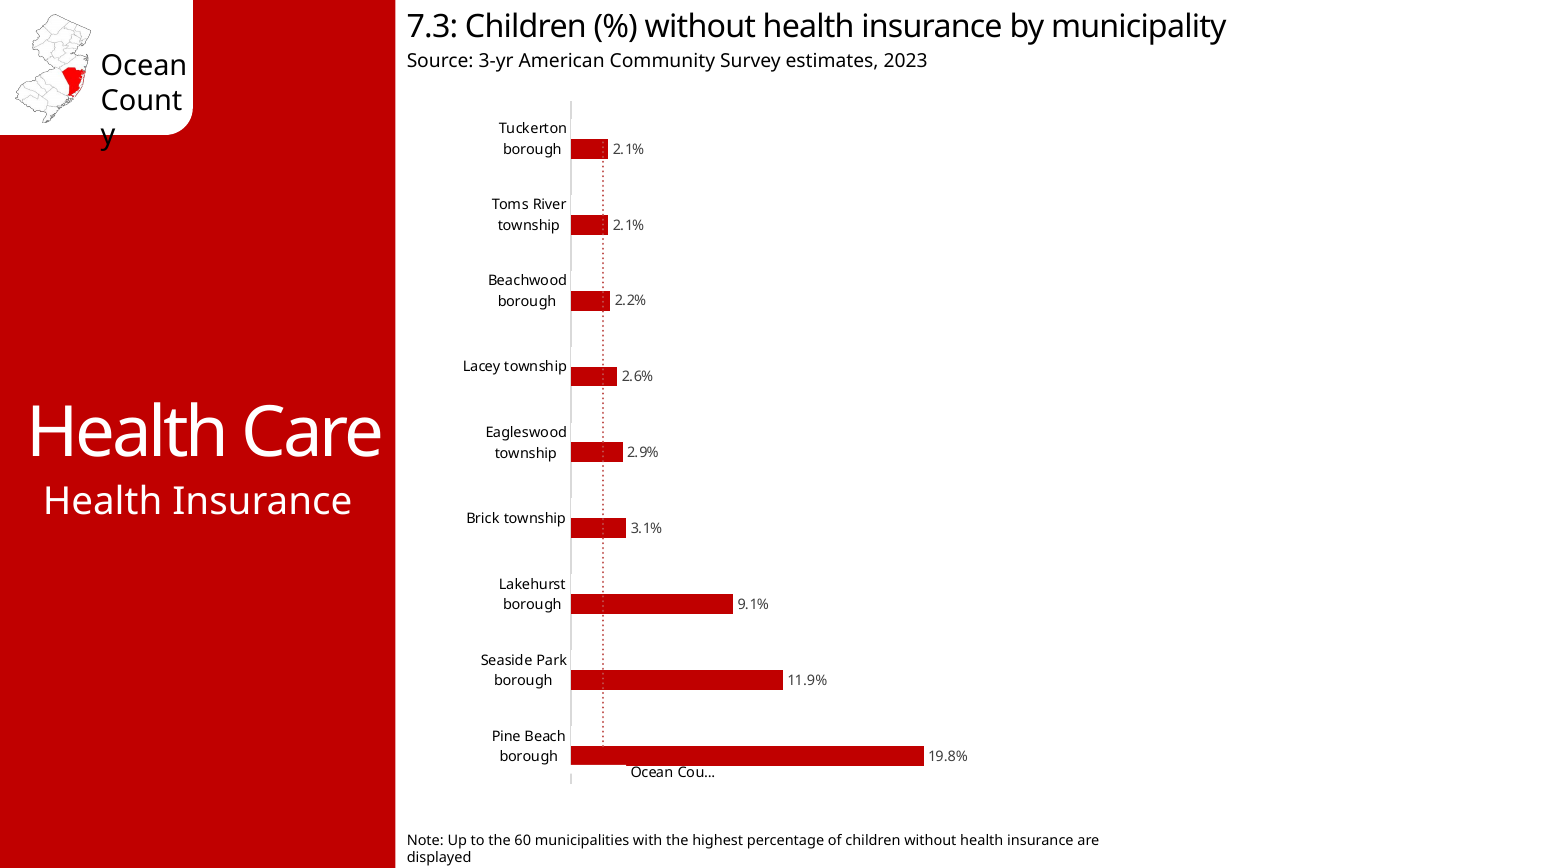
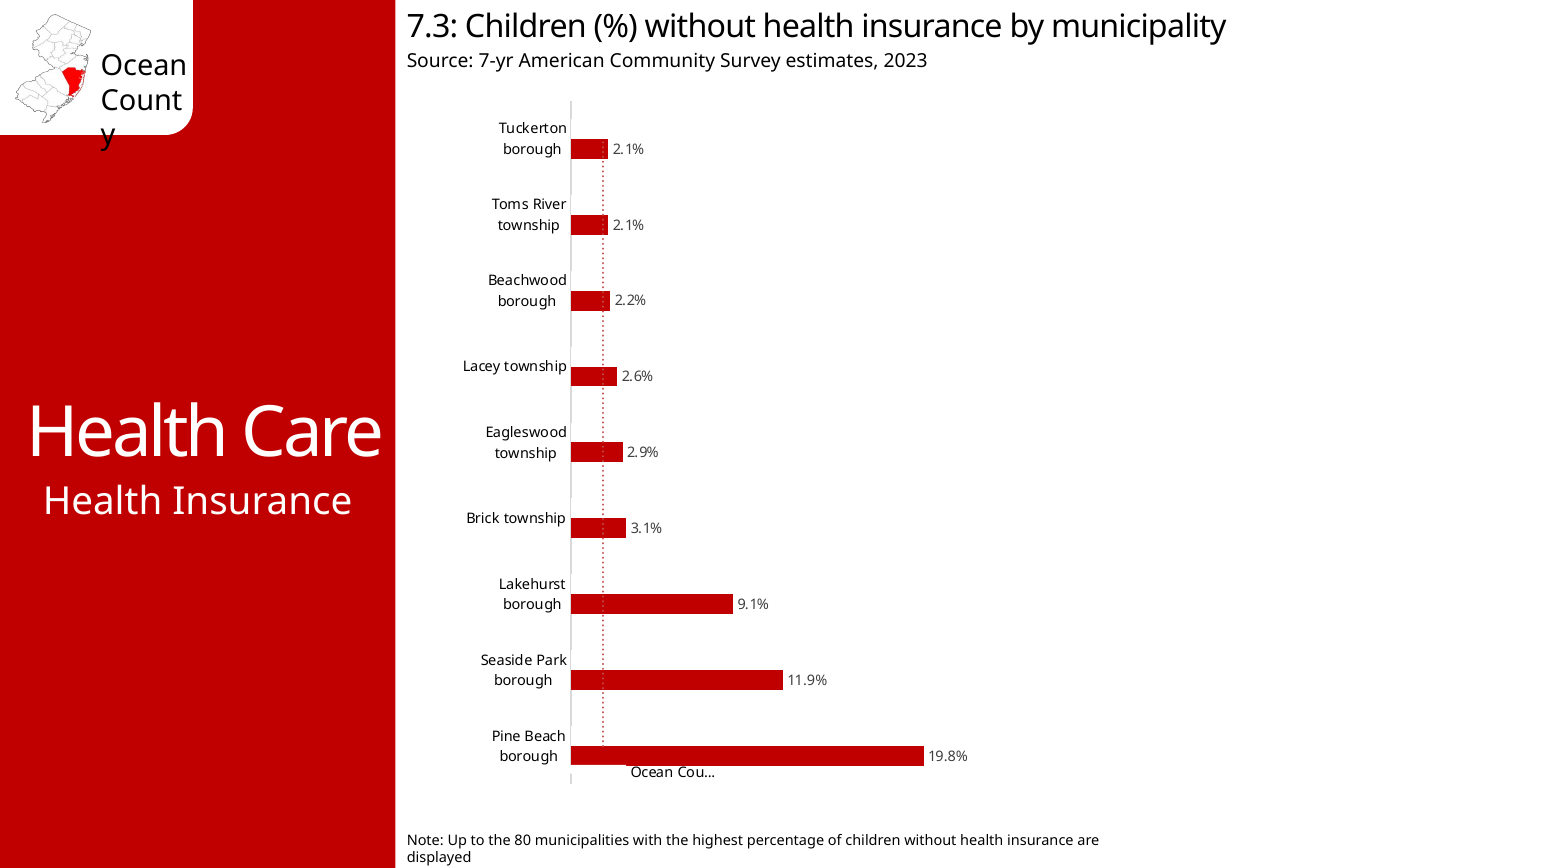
3-yr: 3-yr -> 7-yr
60: 60 -> 80
